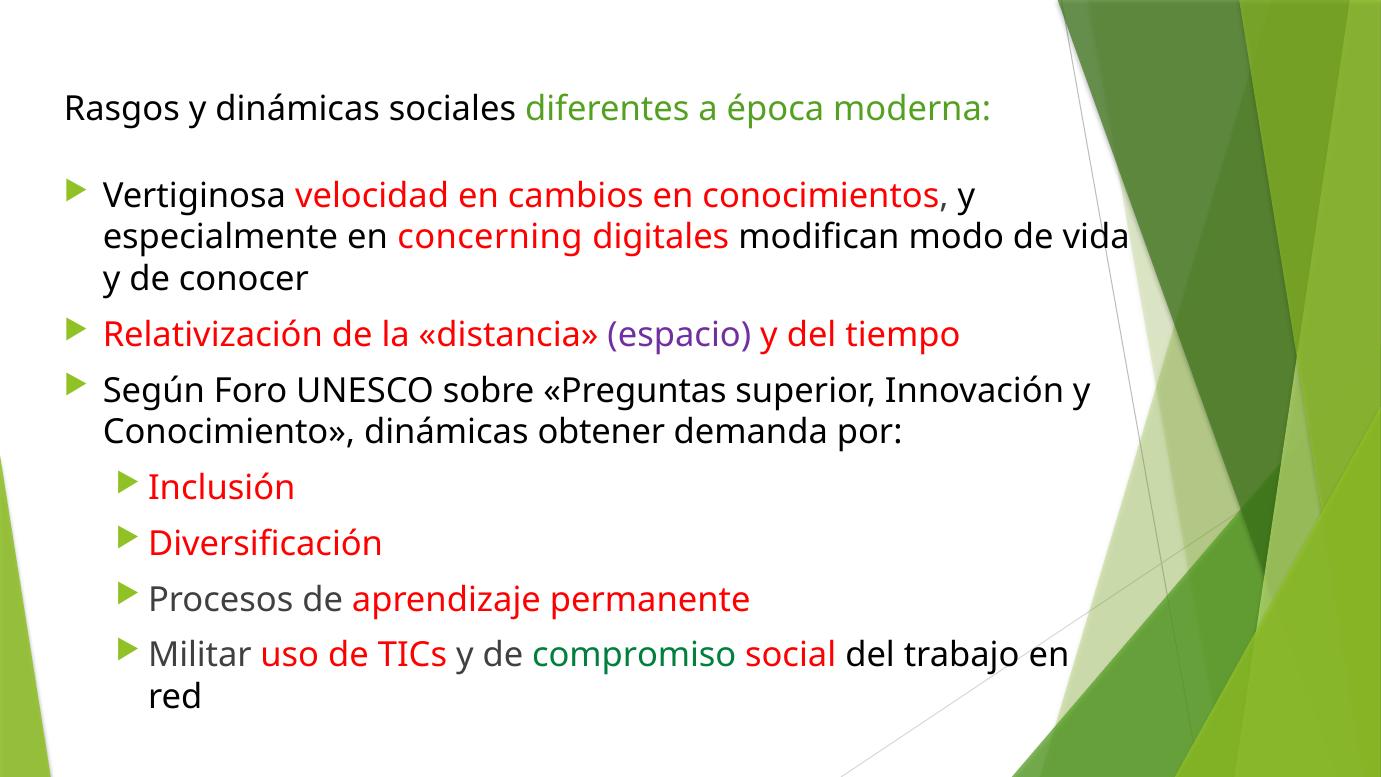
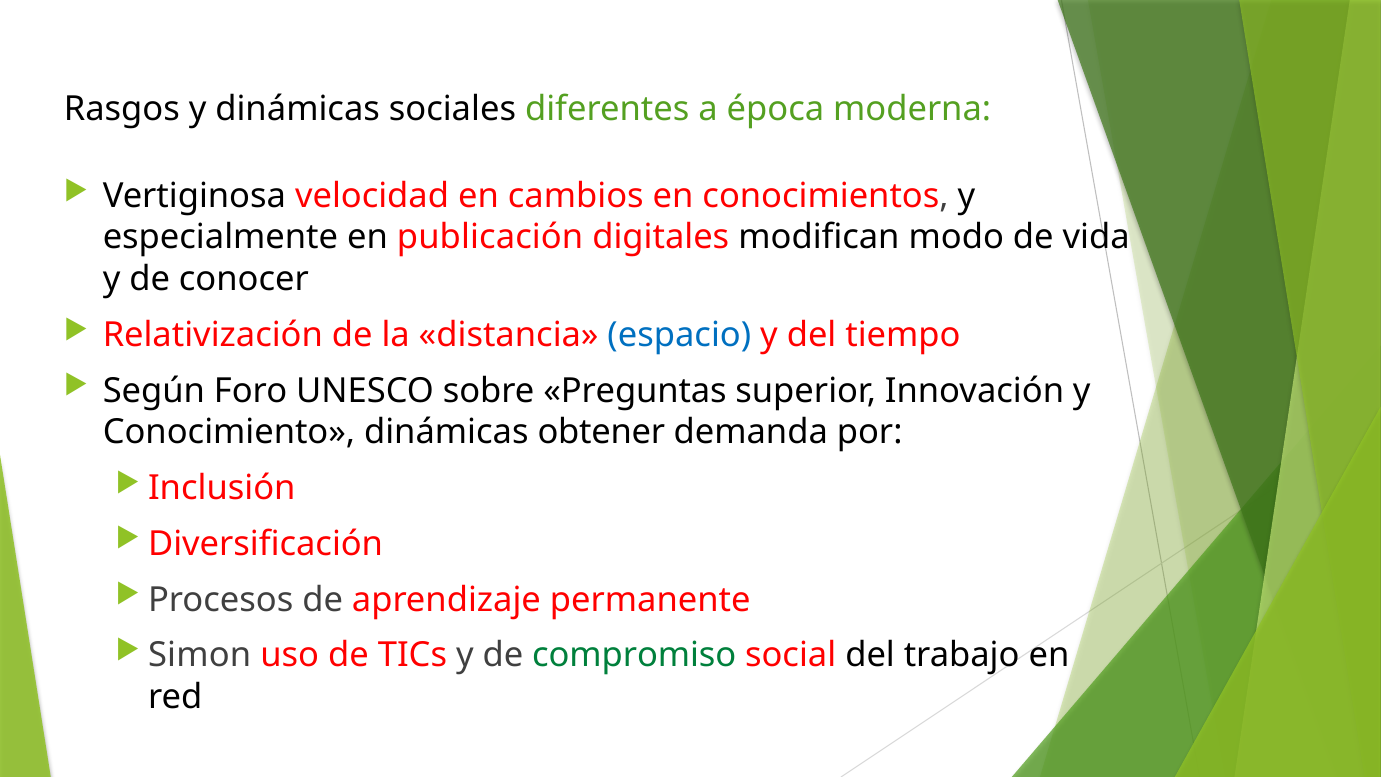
concerning: concerning -> publicación
espacio colour: purple -> blue
Militar: Militar -> Simon
